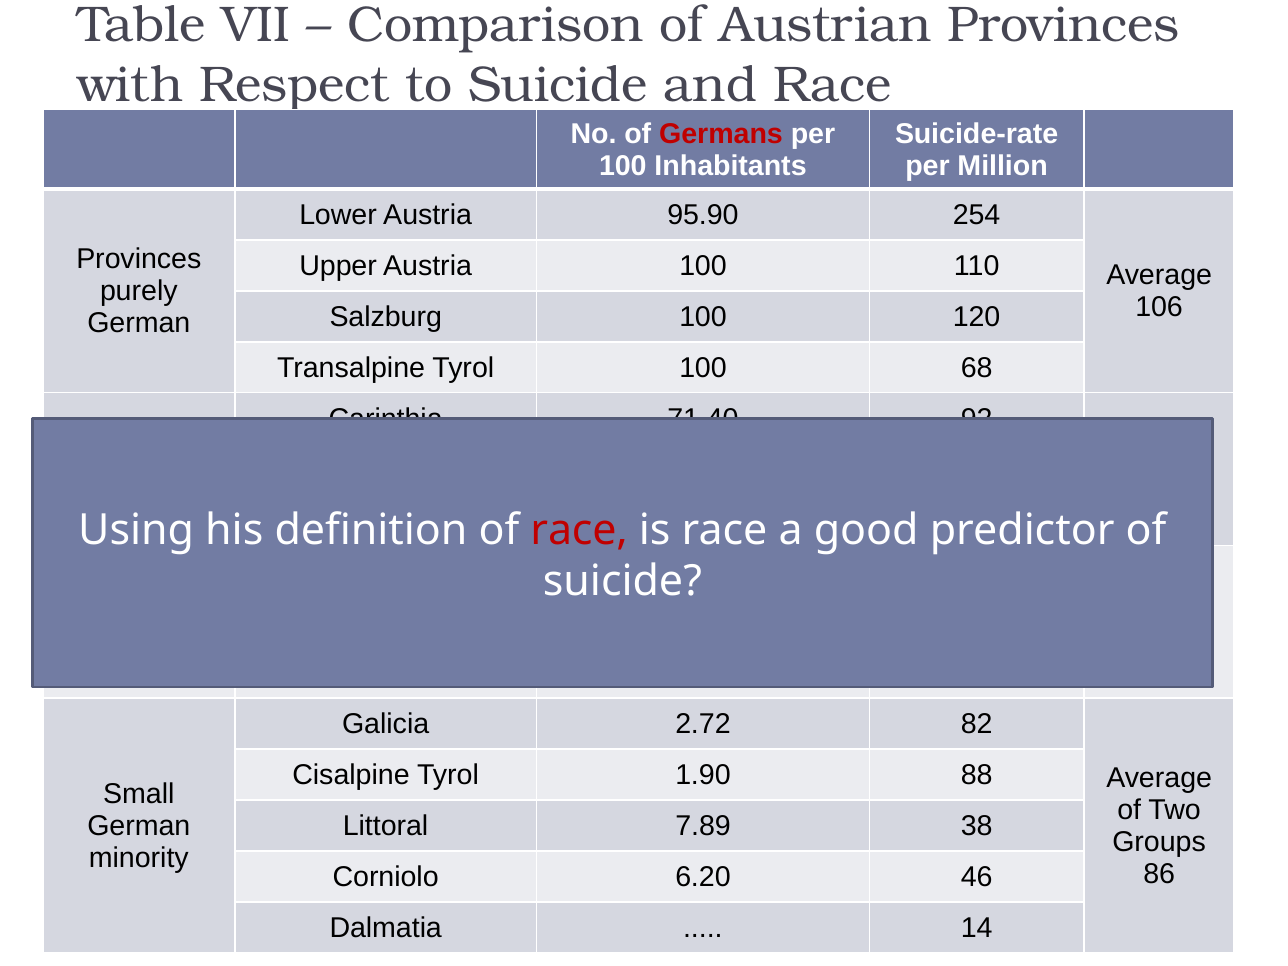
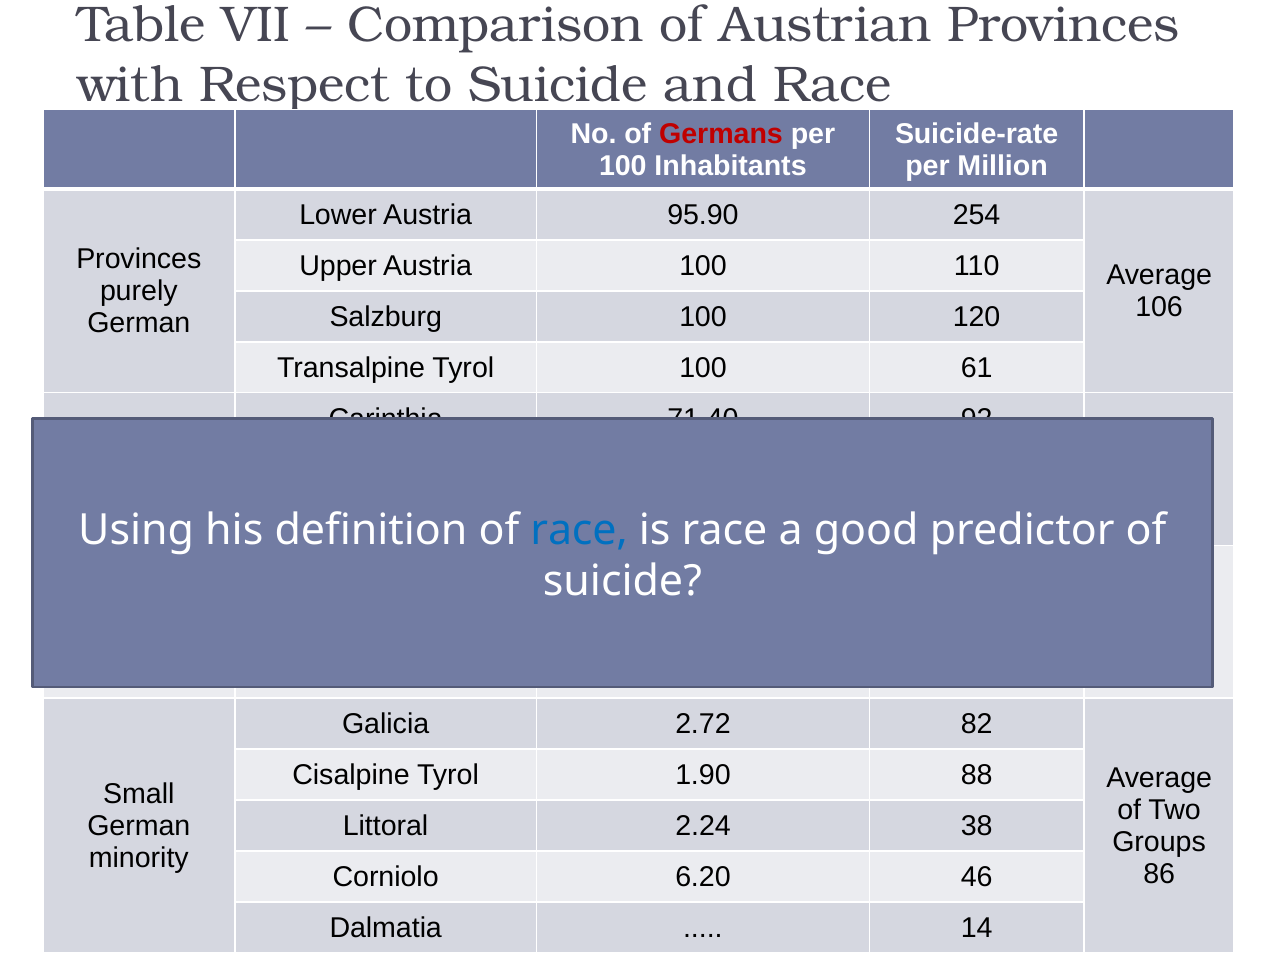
68: 68 -> 61
race at (579, 530) colour: red -> blue
7.89: 7.89 -> 2.24
